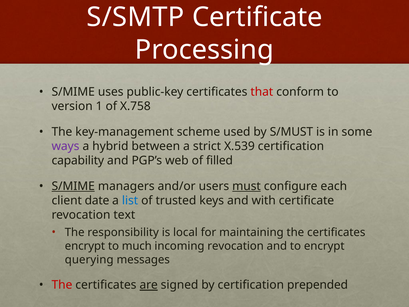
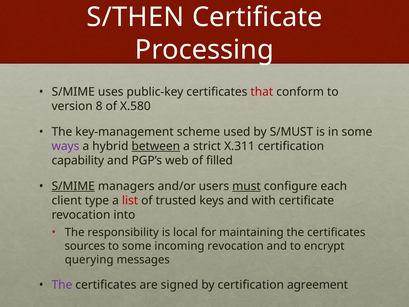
S/SMTP: S/SMTP -> S/THEN
1: 1 -> 8
X.758: X.758 -> X.580
between underline: none -> present
X.539: X.539 -> X.311
date: date -> type
list colour: blue -> red
text: text -> into
encrypt at (85, 246): encrypt -> sources
to much: much -> some
The at (62, 285) colour: red -> purple
are underline: present -> none
prepended: prepended -> agreement
